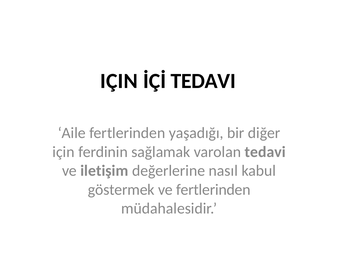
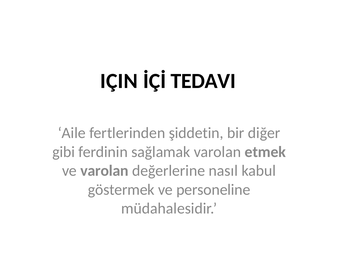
yaşadığı: yaşadığı -> şiddetin
için at (63, 152): için -> gibi
varolan tedavi: tedavi -> etmek
ve iletişim: iletişim -> varolan
ve fertlerinden: fertlerinden -> personeline
